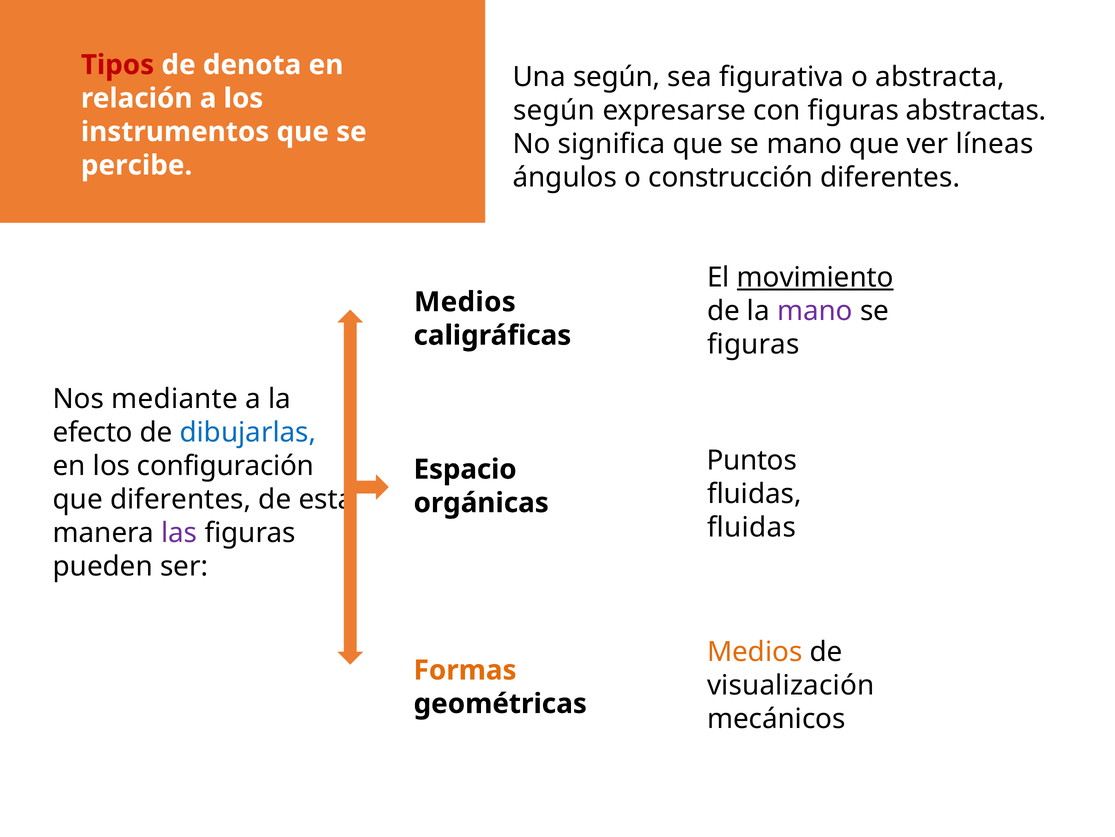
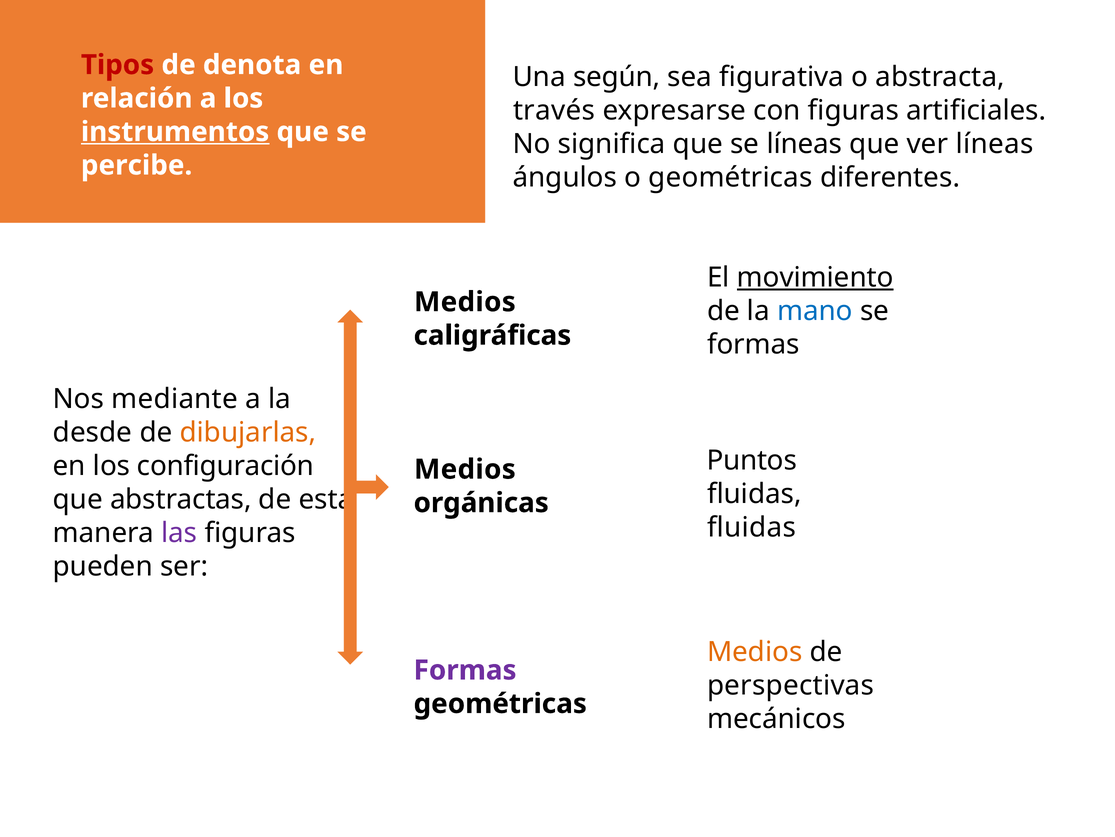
según at (554, 111): según -> través
abstractas: abstractas -> artificiales
instrumentos underline: none -> present
se mano: mano -> líneas
o construcción: construcción -> geométricas
mano at (815, 311) colour: purple -> blue
figuras at (753, 344): figuras -> formas
efecto: efecto -> desde
dibujarlas colour: blue -> orange
Espacio at (465, 469): Espacio -> Medios
que diferentes: diferentes -> abstractas
Formas at (465, 670) colour: orange -> purple
visualización: visualización -> perspectivas
